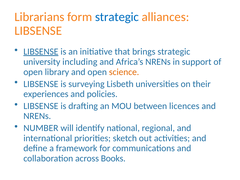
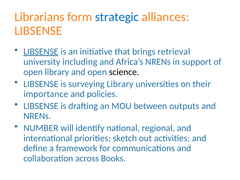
brings strategic: strategic -> retrieval
science colour: orange -> black
surveying Lisbeth: Lisbeth -> Library
experiences: experiences -> importance
licences: licences -> outputs
